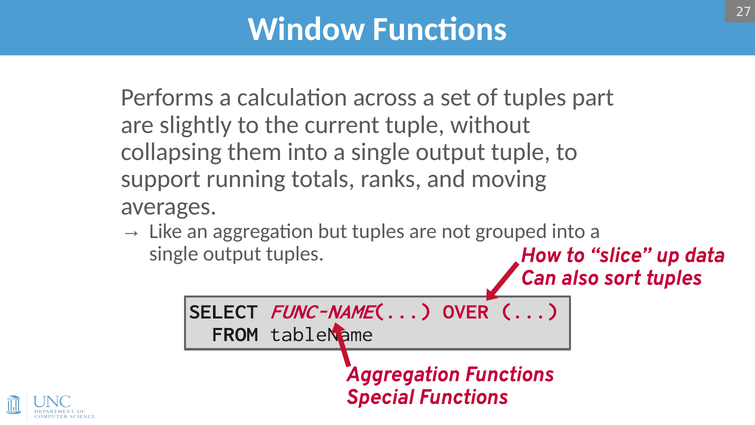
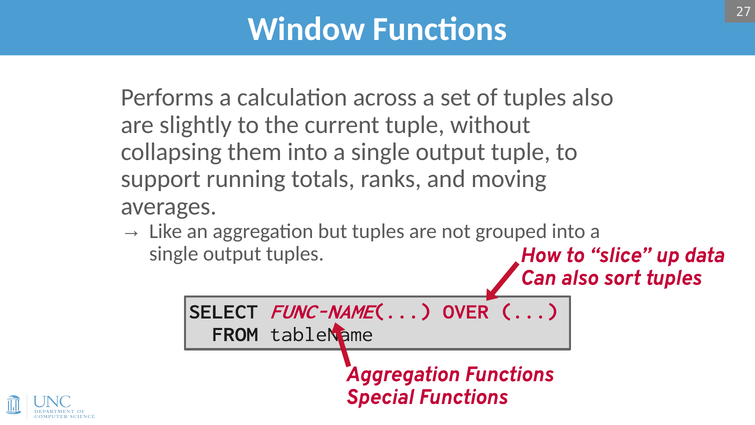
tuples part: part -> also
